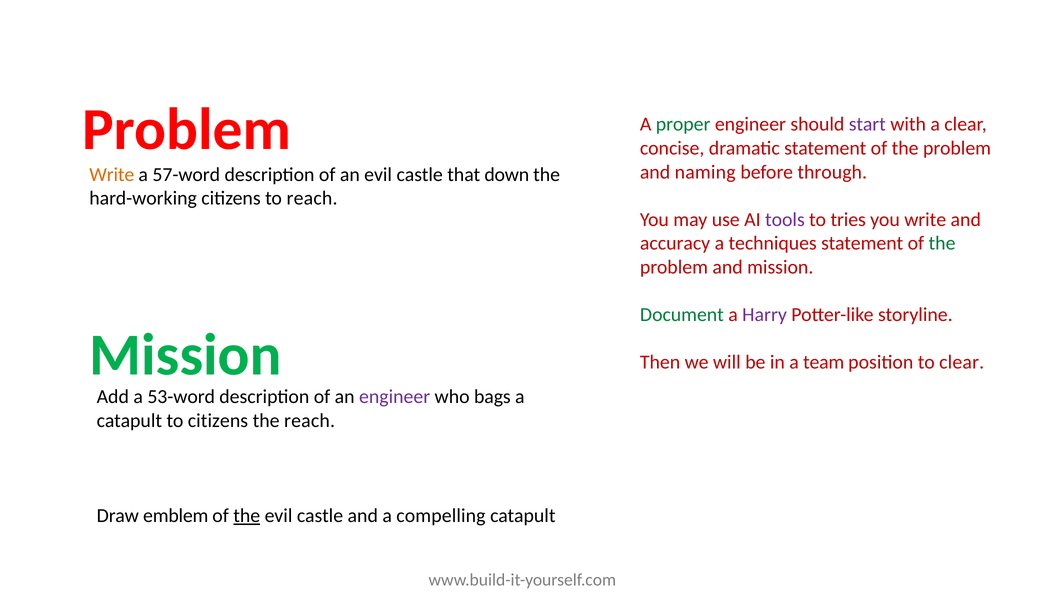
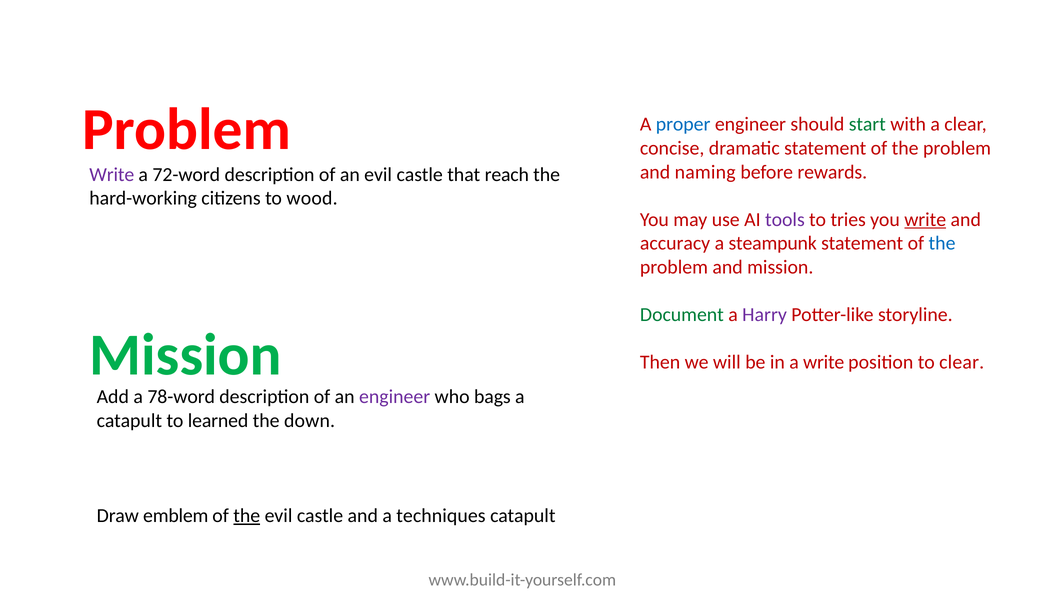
proper colour: green -> blue
start colour: purple -> green
through: through -> rewards
Write at (112, 175) colour: orange -> purple
57-word: 57-word -> 72-word
down: down -> reach
to reach: reach -> wood
write at (925, 219) underline: none -> present
techniques: techniques -> steampunk
the at (942, 243) colour: green -> blue
a team: team -> write
53-word: 53-word -> 78-word
to citizens: citizens -> learned
the reach: reach -> down
compelling: compelling -> techniques
